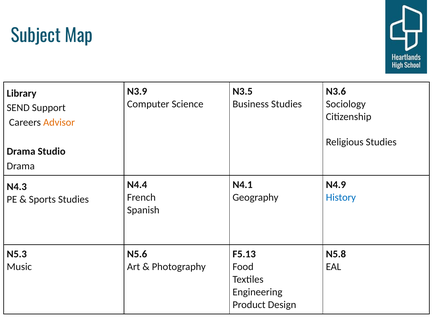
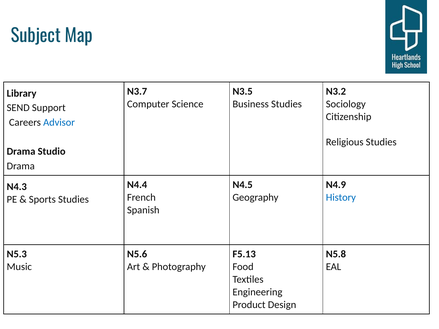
N3.9: N3.9 -> N3.7
N3.6: N3.6 -> N3.2
Advisor colour: orange -> blue
N4.1: N4.1 -> N4.5
